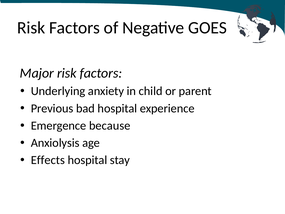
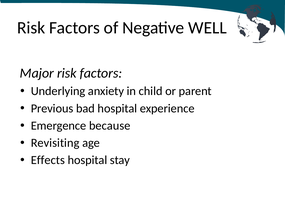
GOES: GOES -> WELL
Anxiolysis: Anxiolysis -> Revisiting
